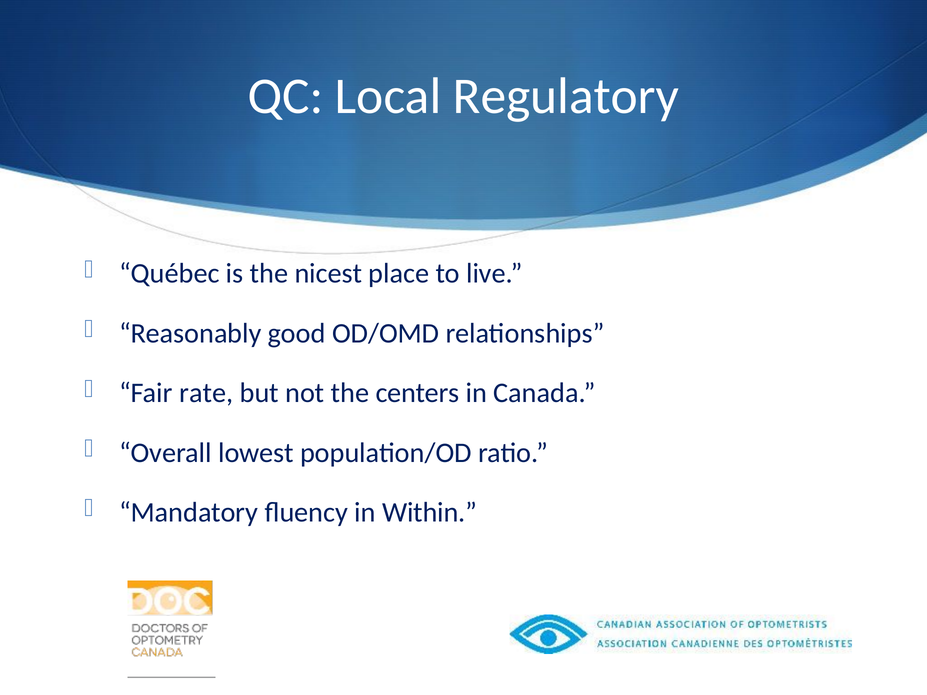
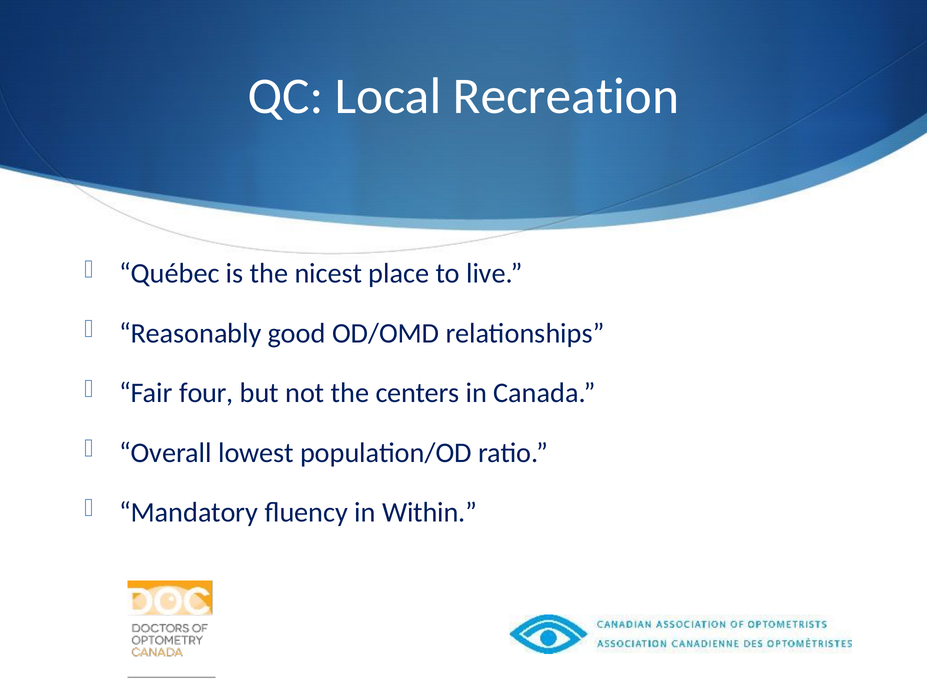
Regulatory: Regulatory -> Recreation
rate: rate -> four
